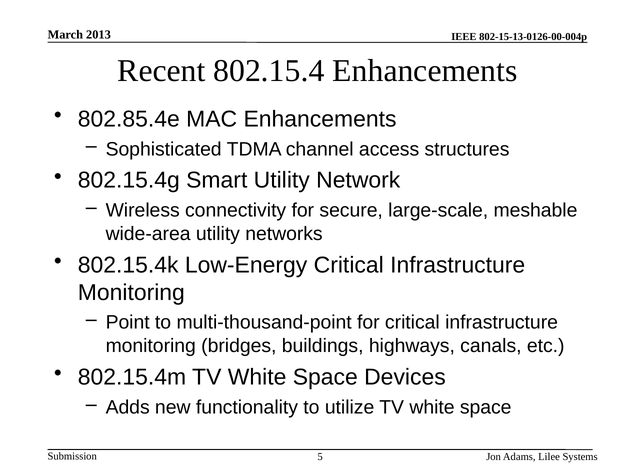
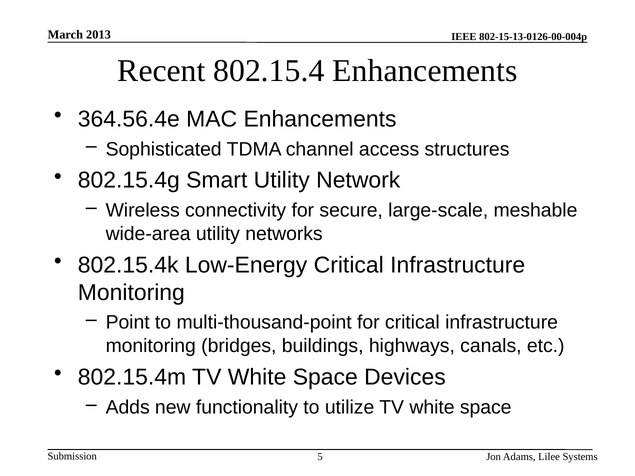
802.85.4e: 802.85.4e -> 364.56.4e
